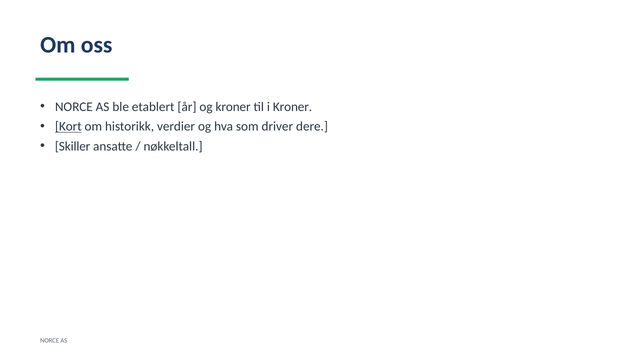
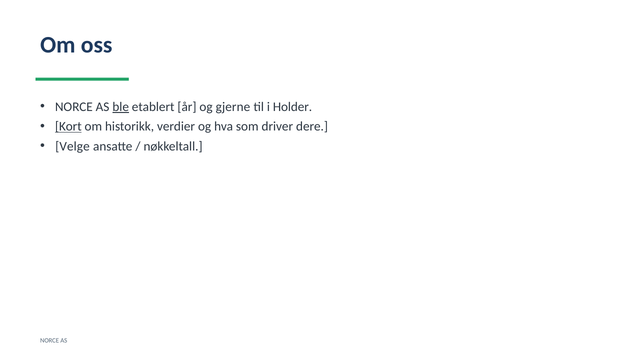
ble underline: none -> present
og kroner: kroner -> gjerne
i Kroner: Kroner -> Holder
Skiller: Skiller -> Velge
